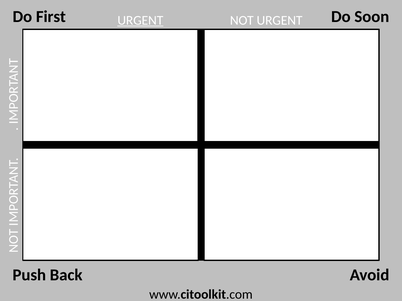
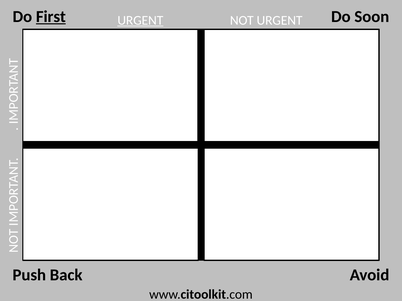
First underline: none -> present
